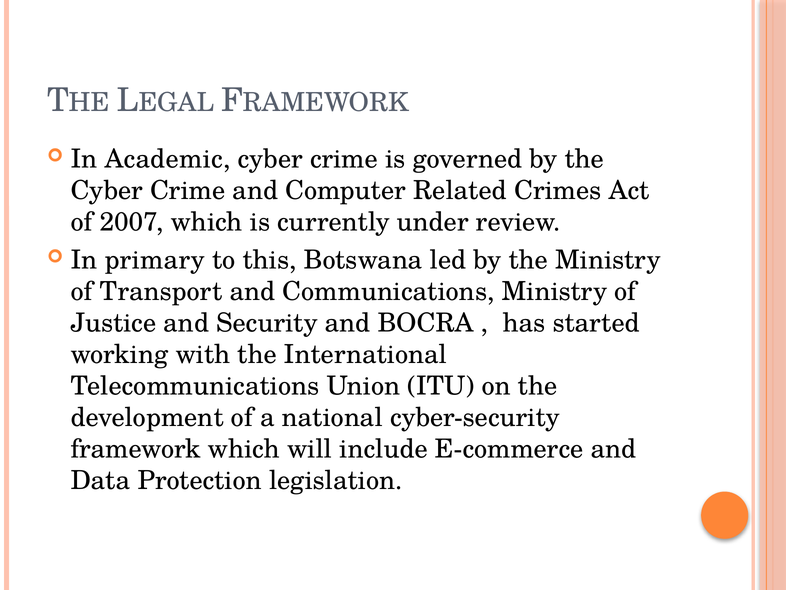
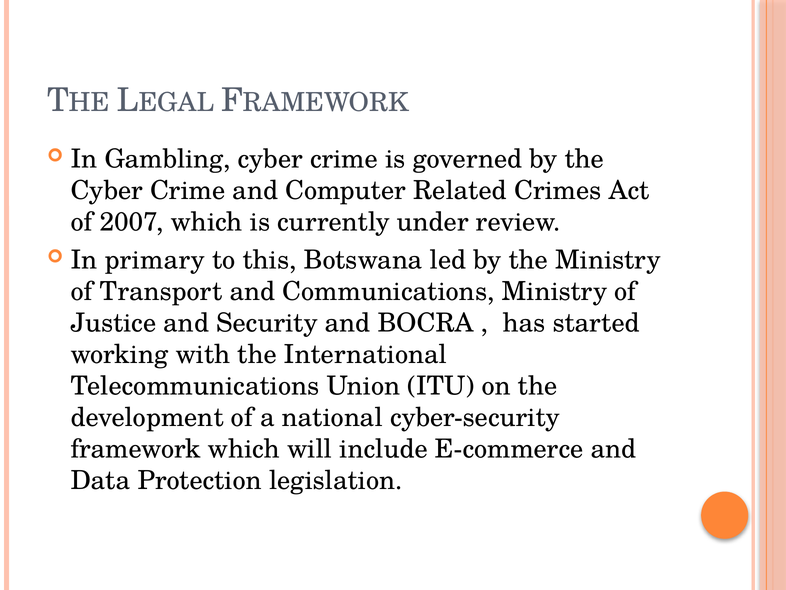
Academic: Academic -> Gambling
